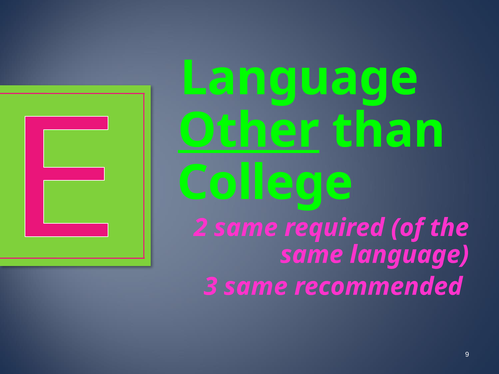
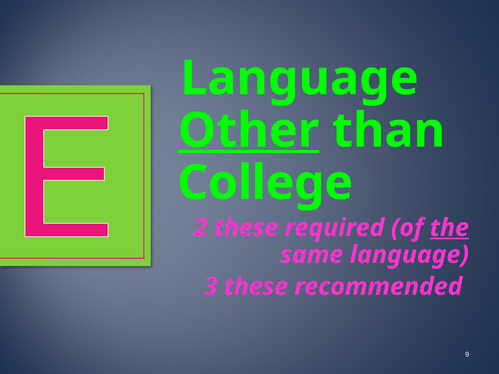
2 same: same -> these
the underline: none -> present
3 same: same -> these
